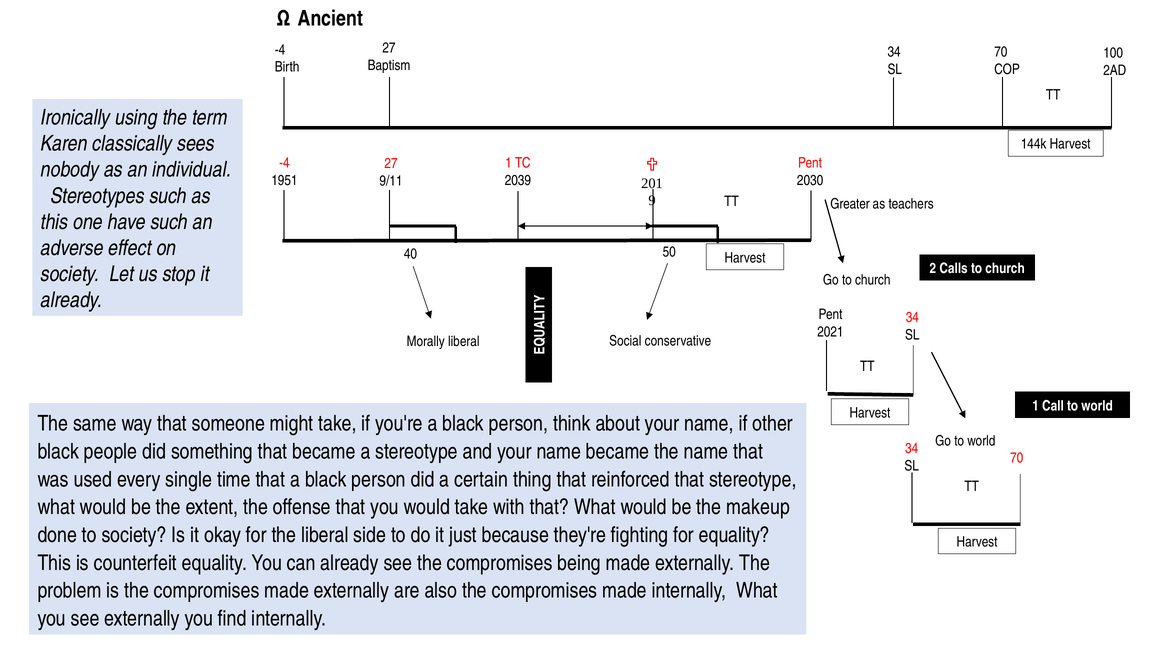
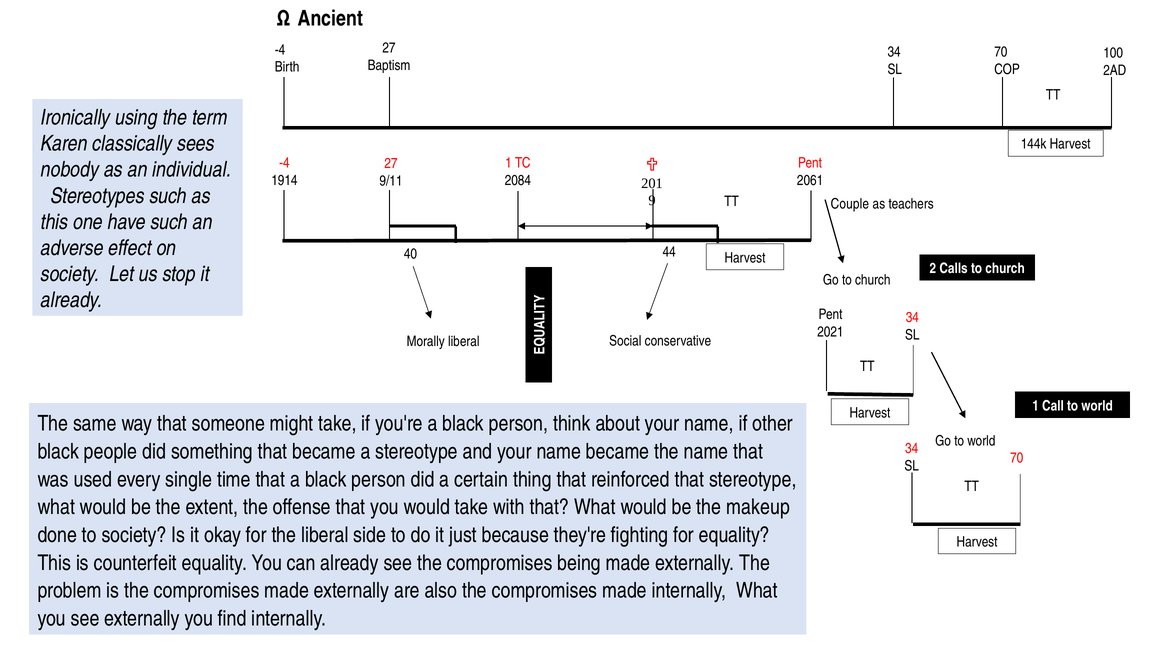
1951: 1951 -> 1914
2039: 2039 -> 2084
2030: 2030 -> 2061
Greater: Greater -> Couple
50: 50 -> 44
